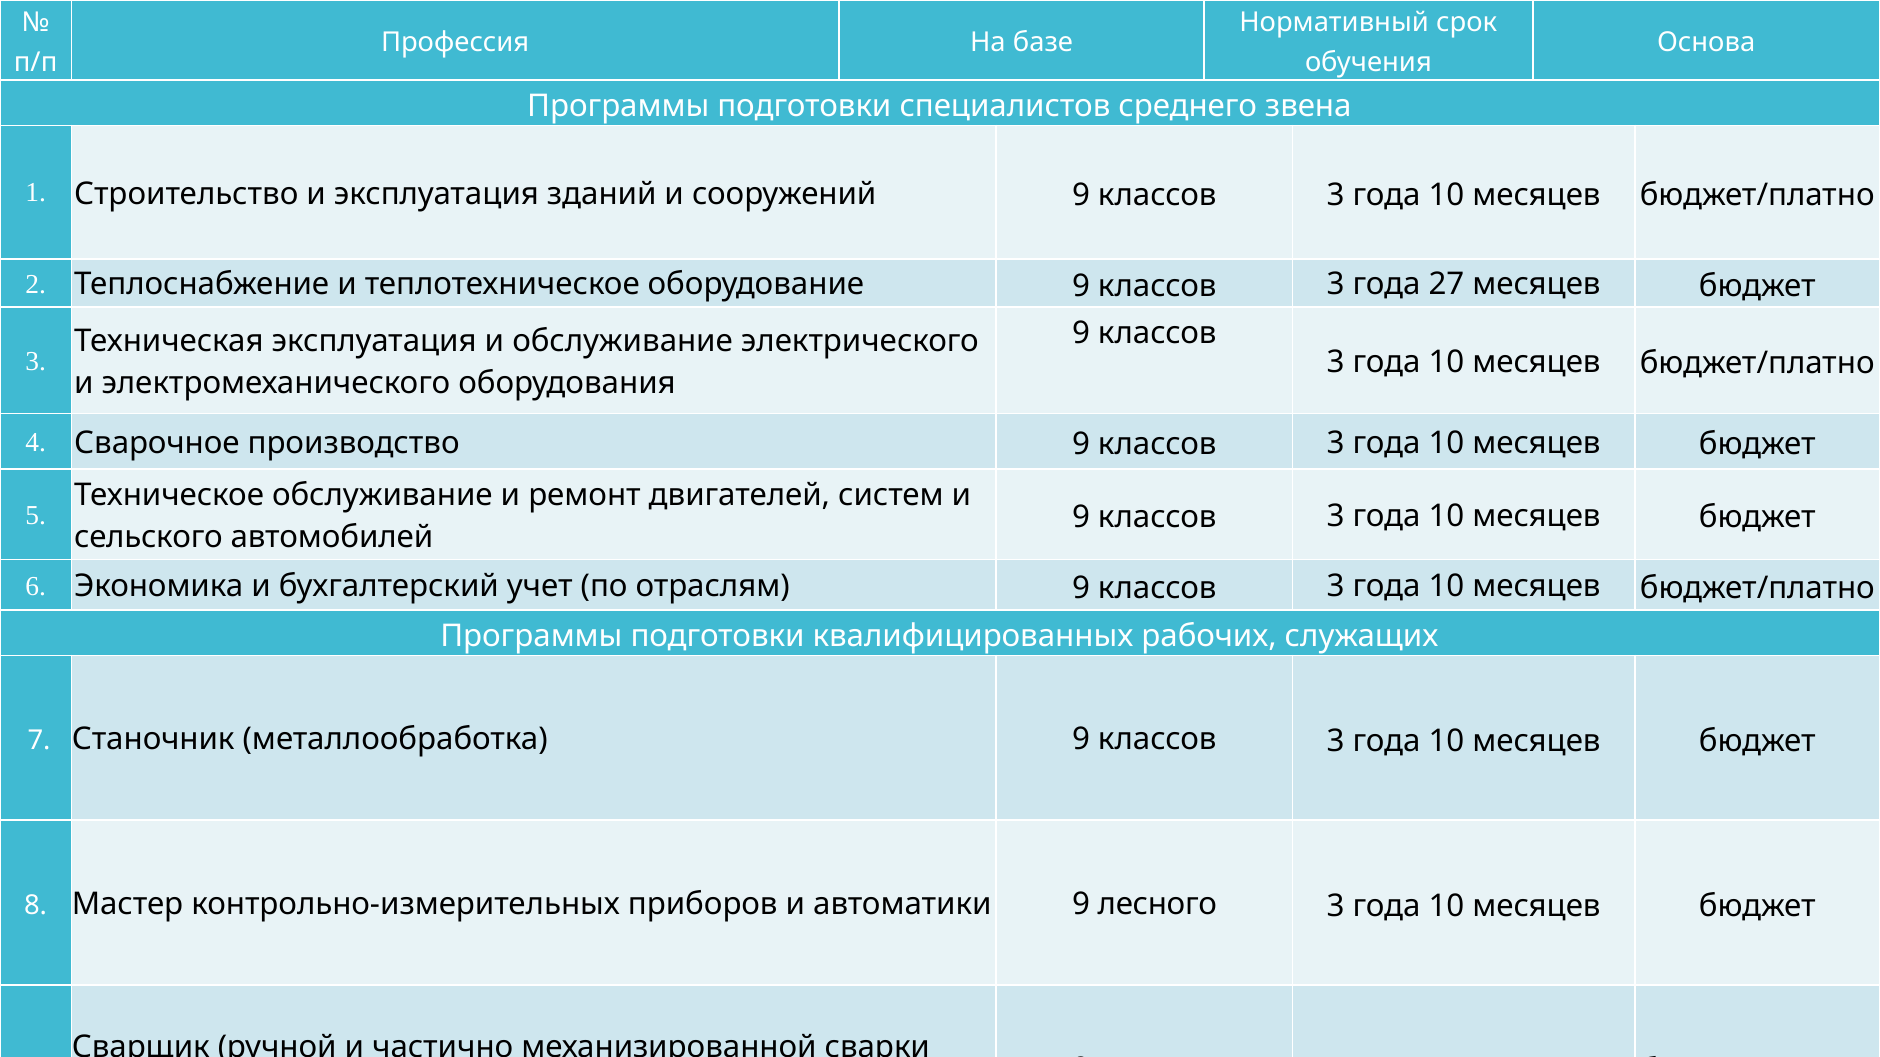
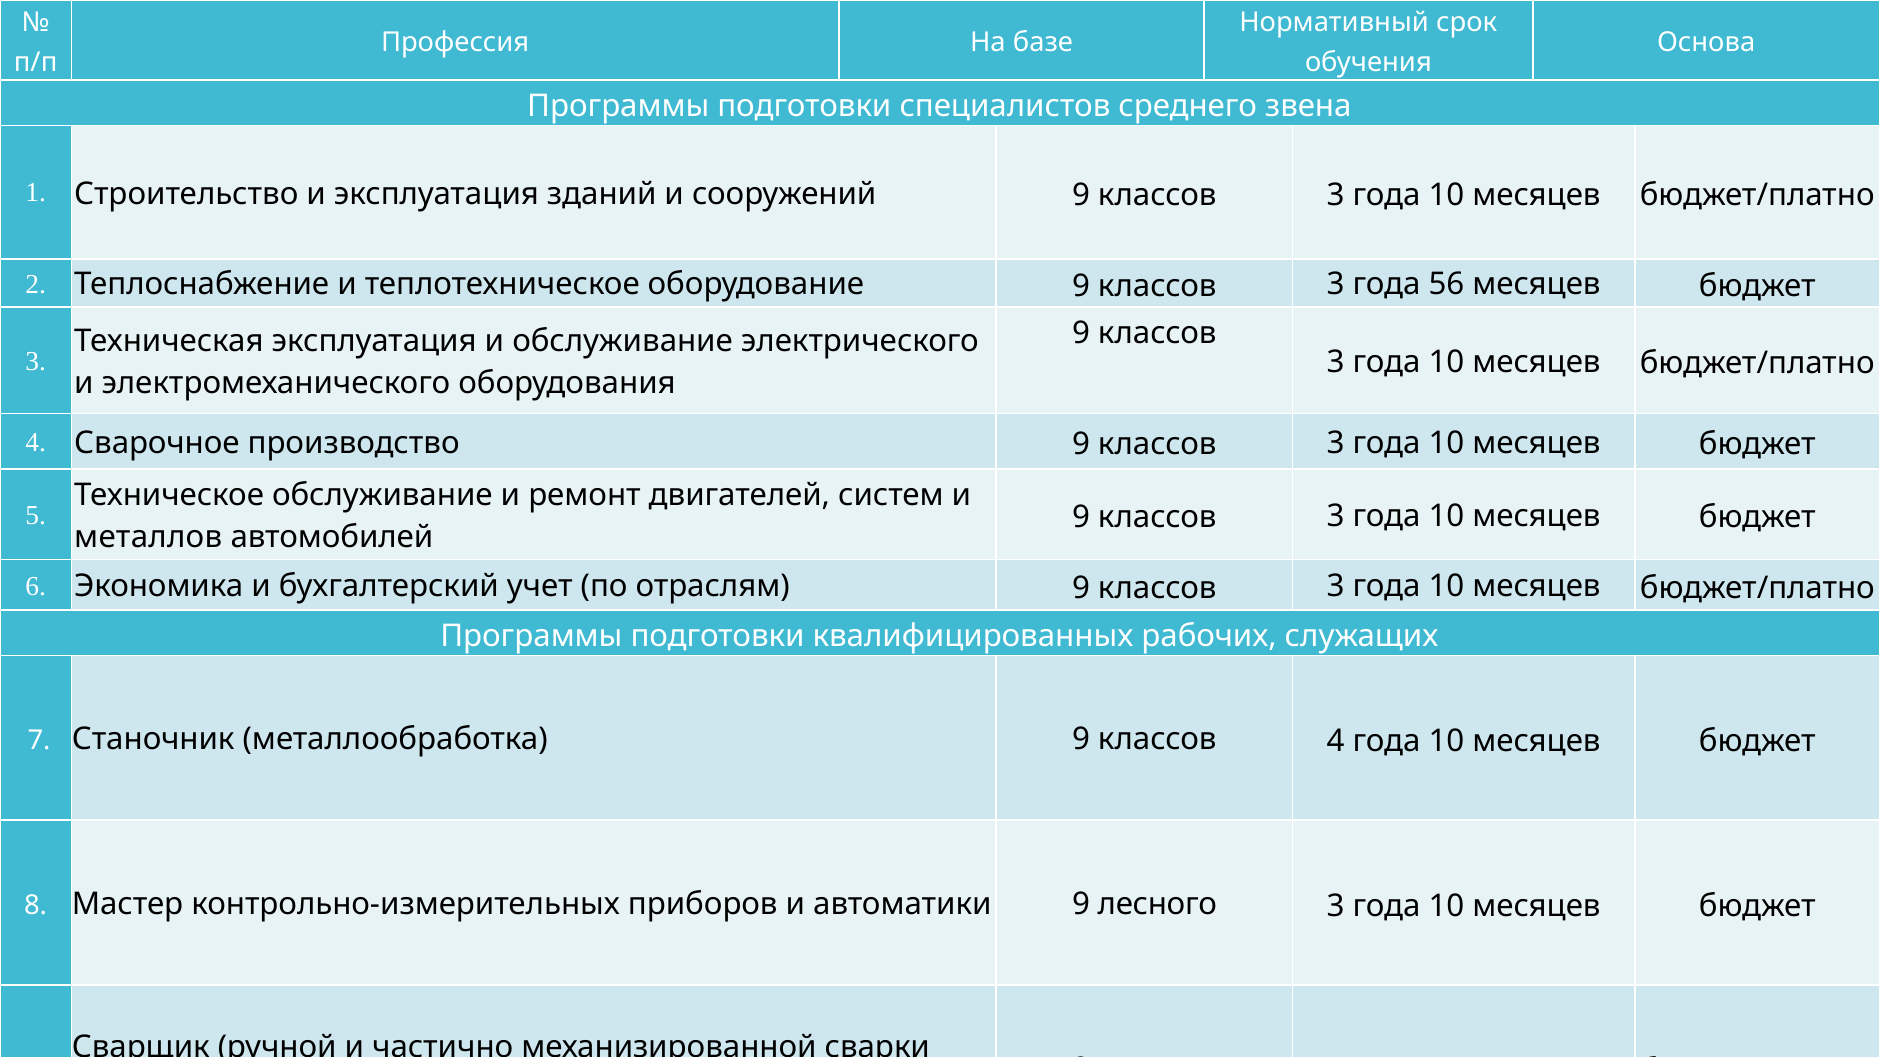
27: 27 -> 56
сельского: сельского -> металлов
металлообработка 9 классов 3: 3 -> 4
